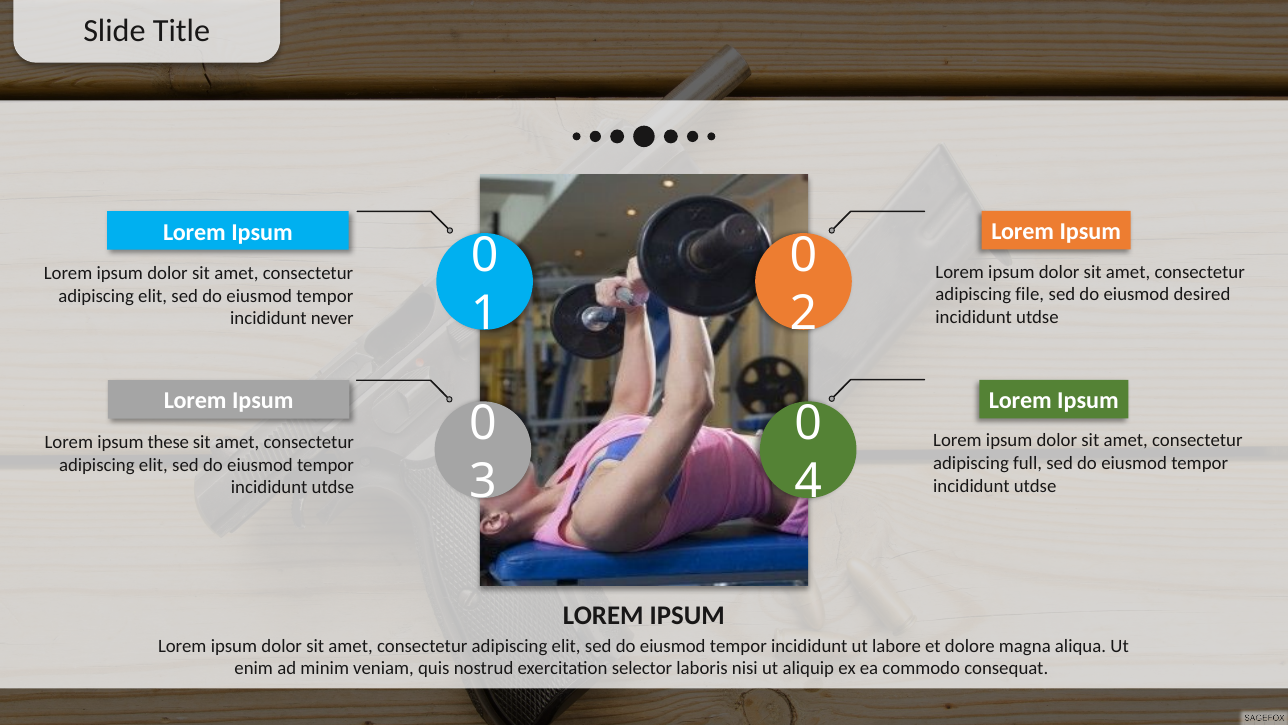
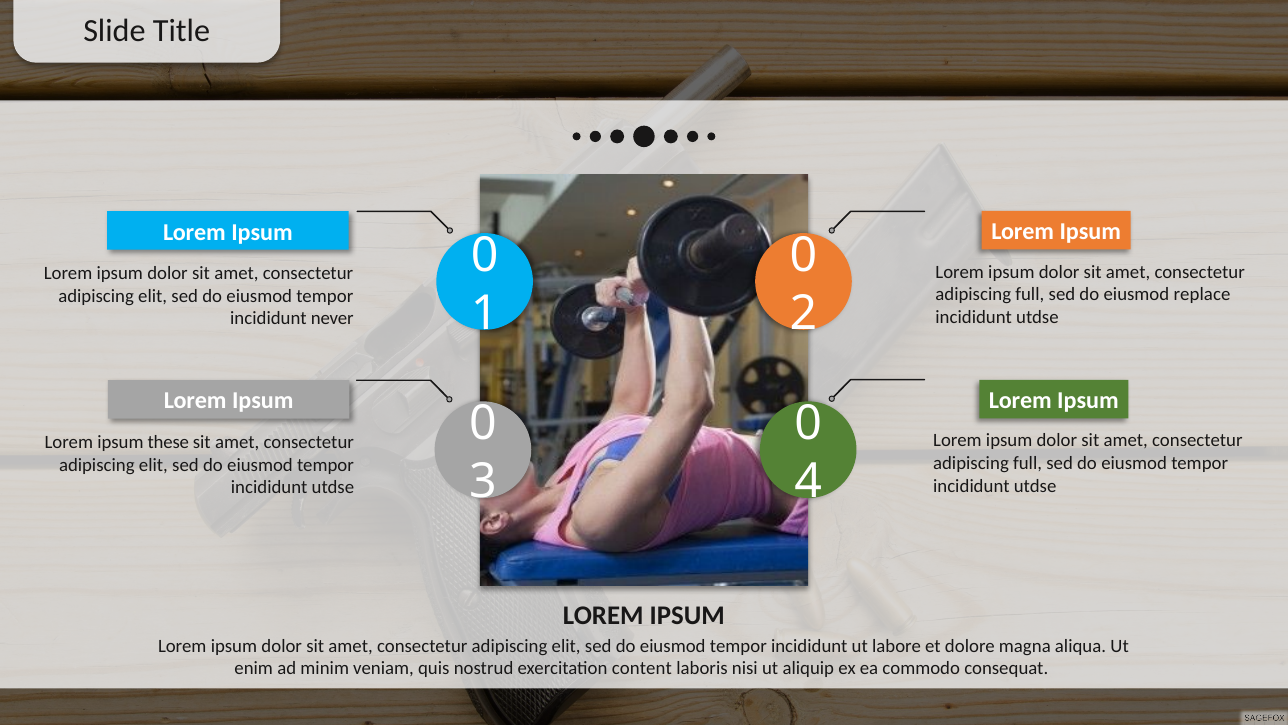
file at (1030, 294): file -> full
desired: desired -> replace
selector: selector -> content
